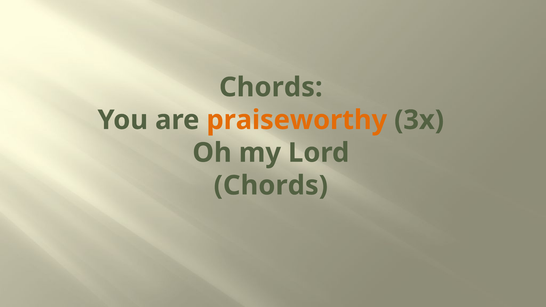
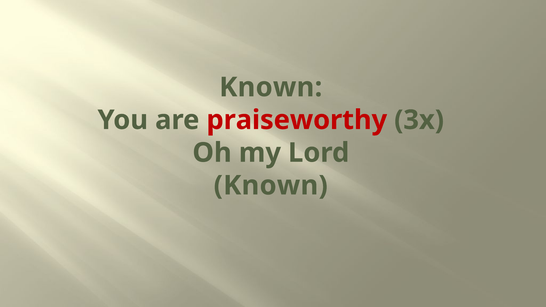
Chords at (271, 87): Chords -> Known
praiseworthy colour: orange -> red
Chords at (271, 186): Chords -> Known
